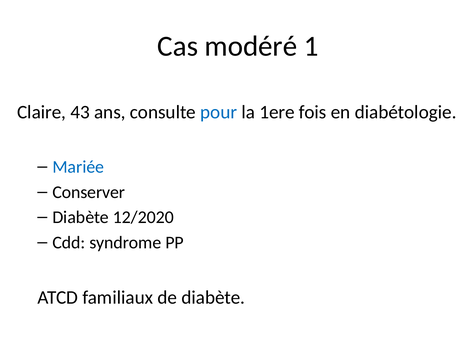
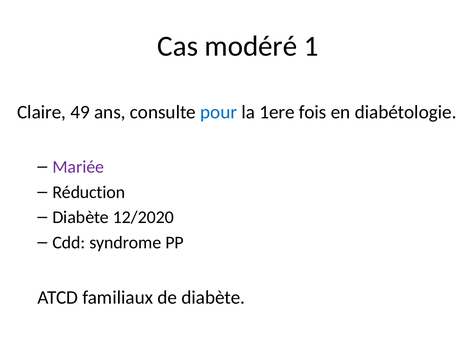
43: 43 -> 49
Mariée colour: blue -> purple
Conserver: Conserver -> Réduction
